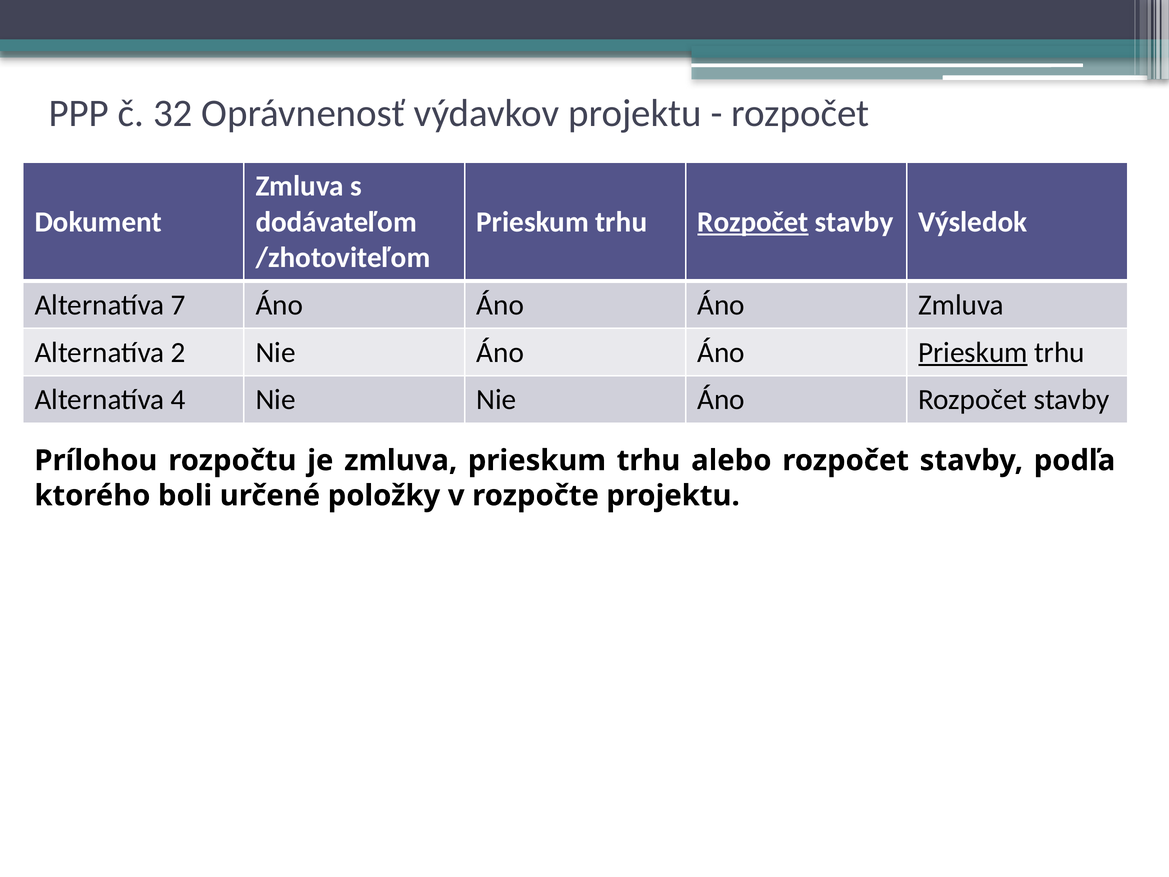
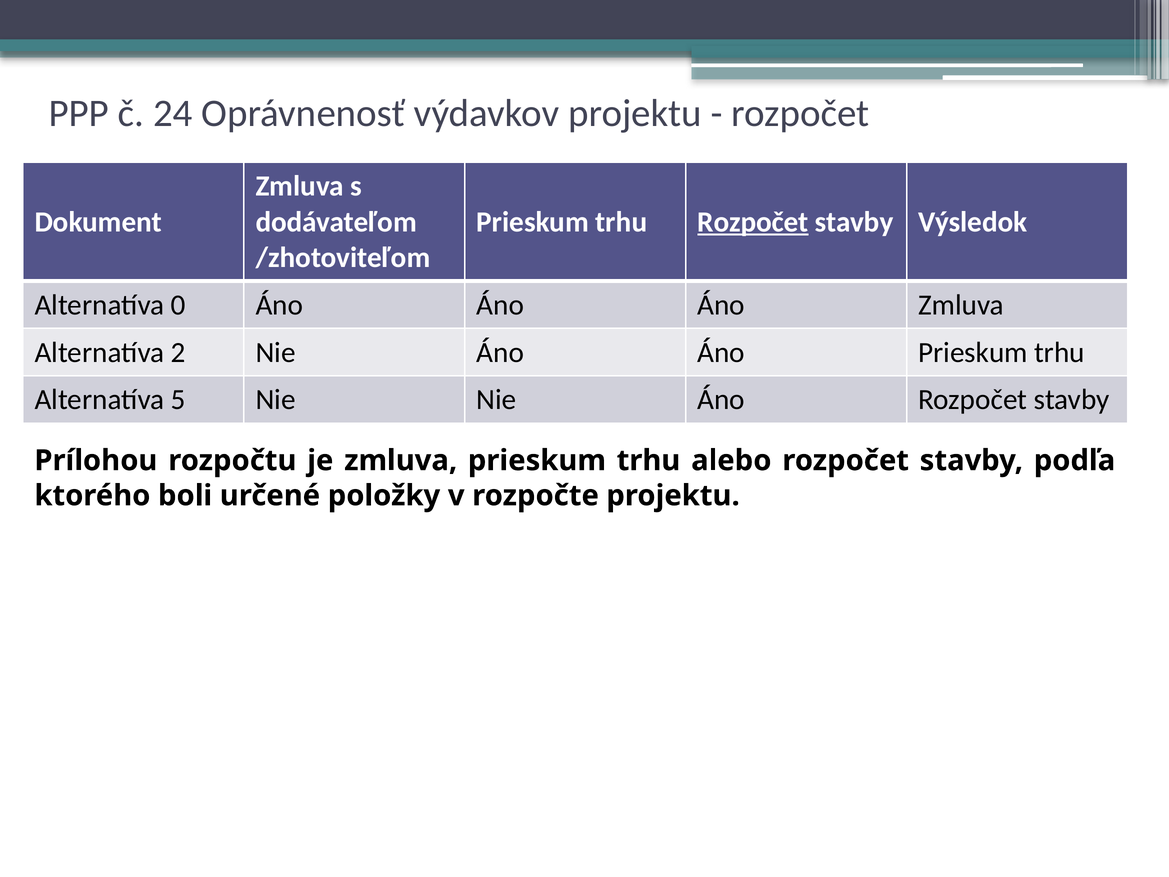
32: 32 -> 24
7: 7 -> 0
Prieskum at (973, 352) underline: present -> none
4: 4 -> 5
